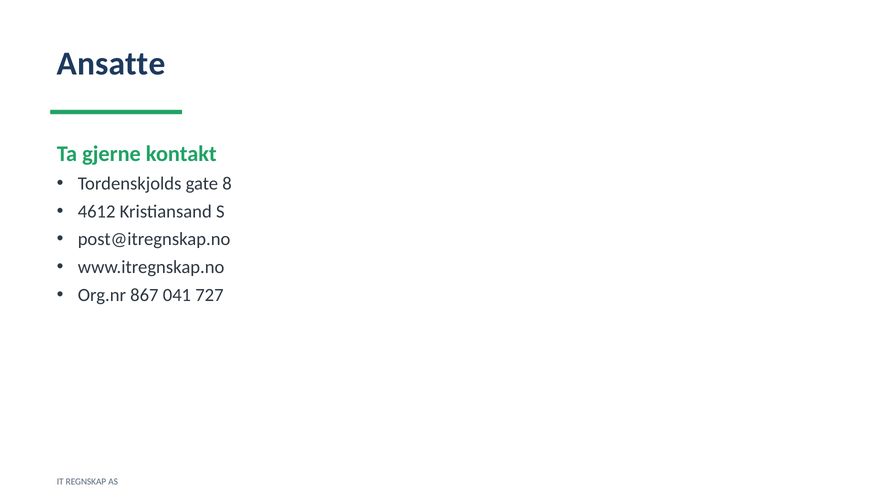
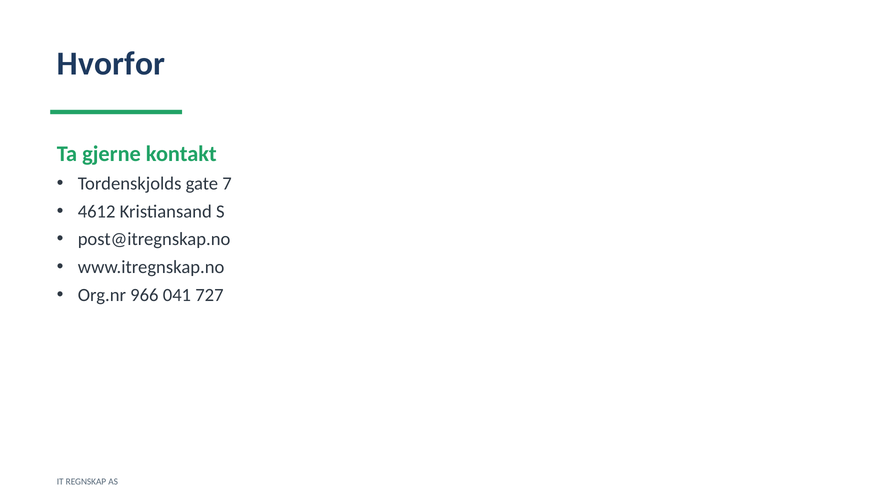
Ansatte: Ansatte -> Hvorfor
8: 8 -> 7
867: 867 -> 966
